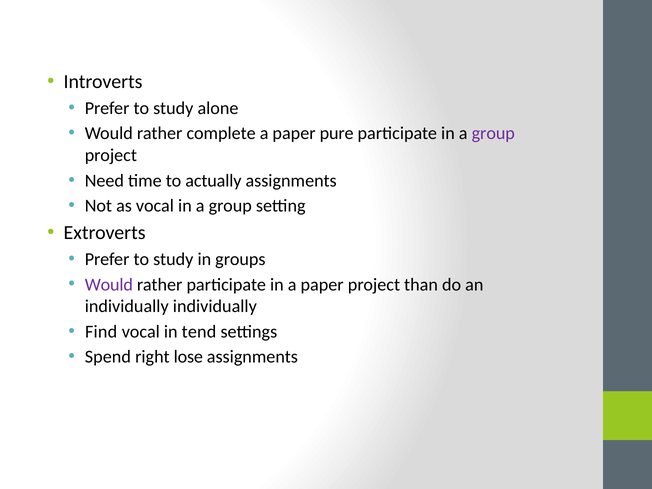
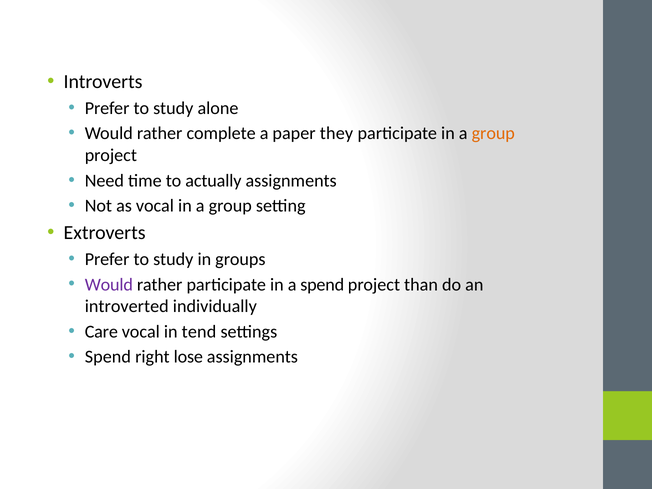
pure: pure -> they
group at (493, 133) colour: purple -> orange
in a paper: paper -> spend
individually at (127, 306): individually -> introverted
Find: Find -> Care
